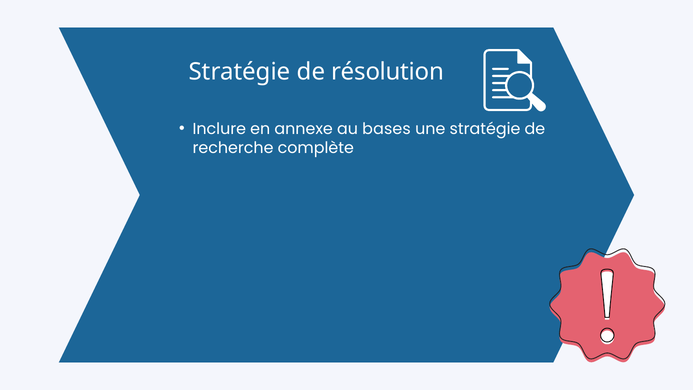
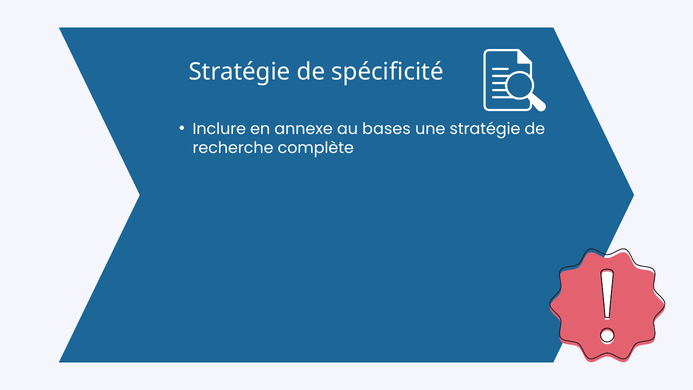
résolution: résolution -> spécificité
